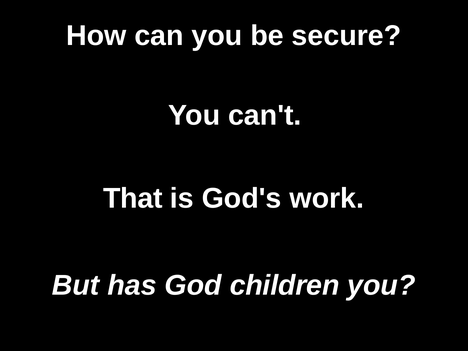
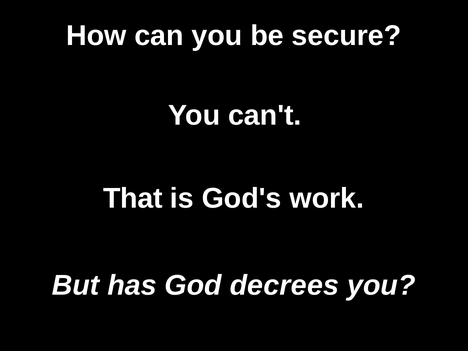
children: children -> decrees
